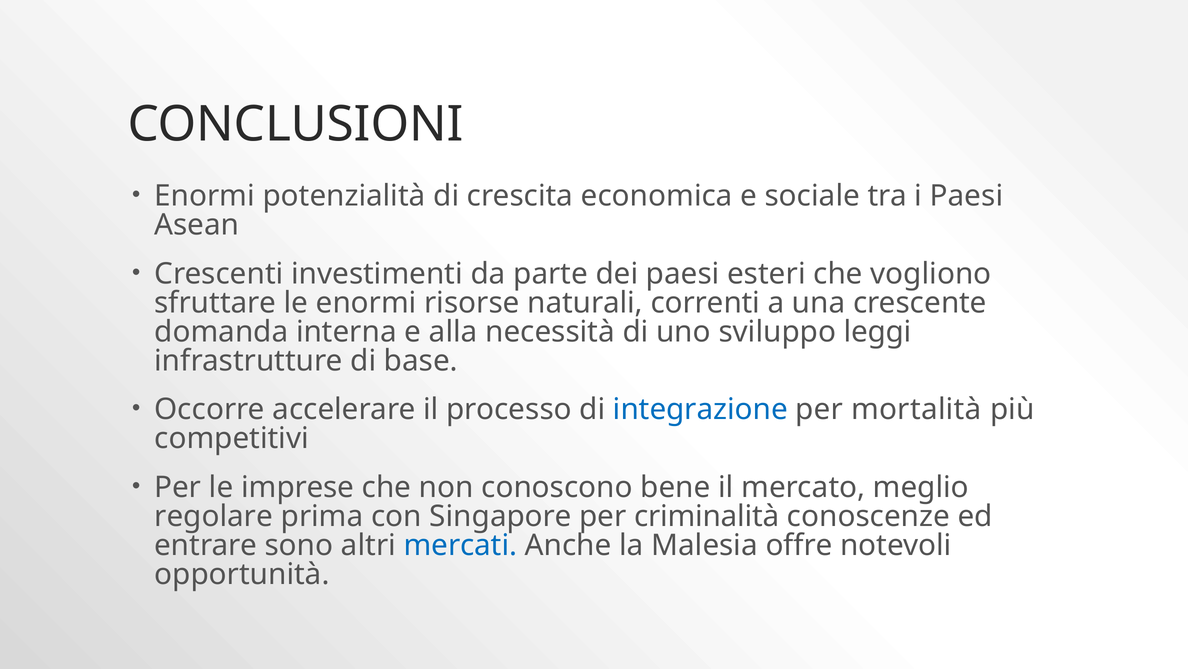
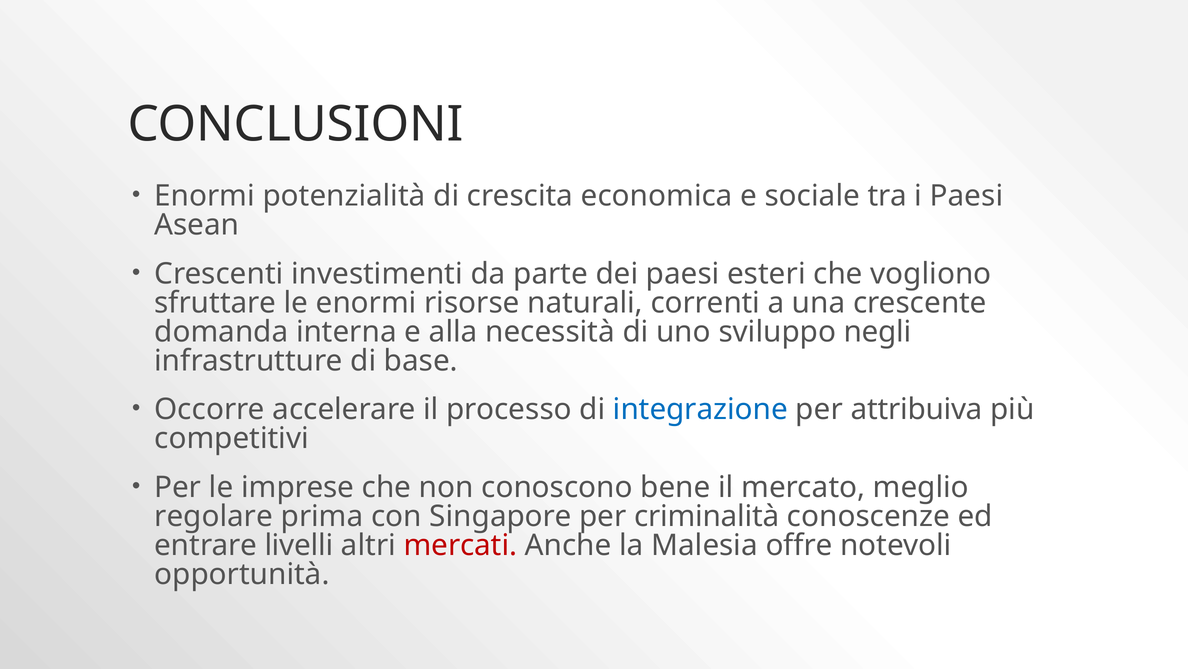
leggi: leggi -> negli
mortalità: mortalità -> attribuiva
sono: sono -> livelli
mercati colour: blue -> red
